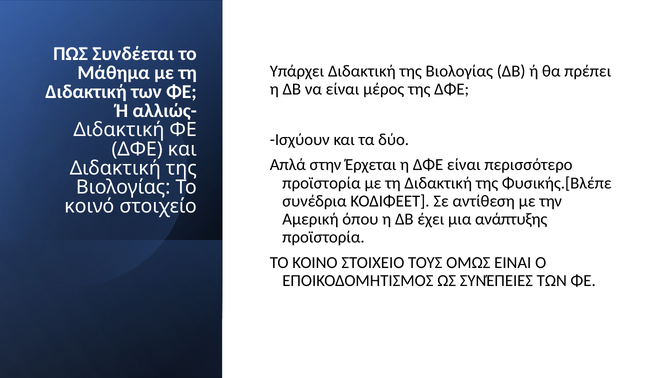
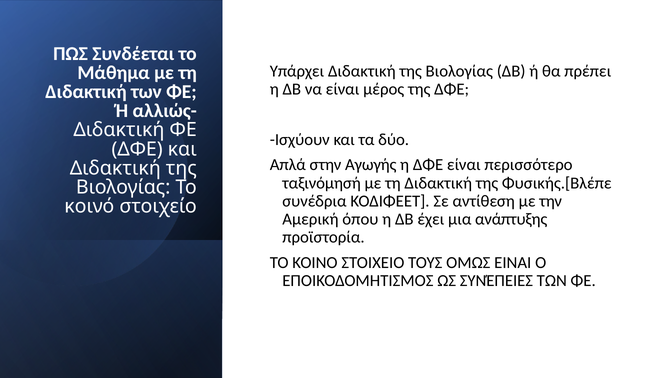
Έρχεται: Έρχεται -> Αγωγής
προϊστορία at (322, 183): προϊστορία -> ταξινόμησή
